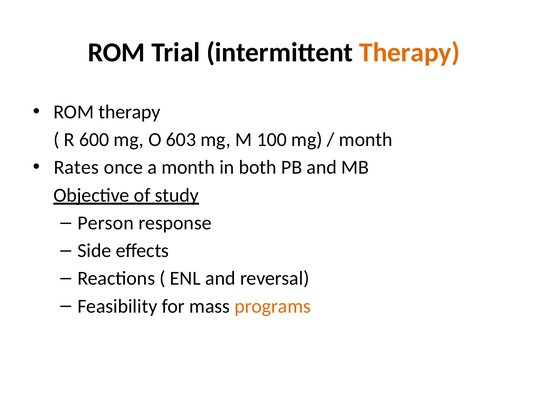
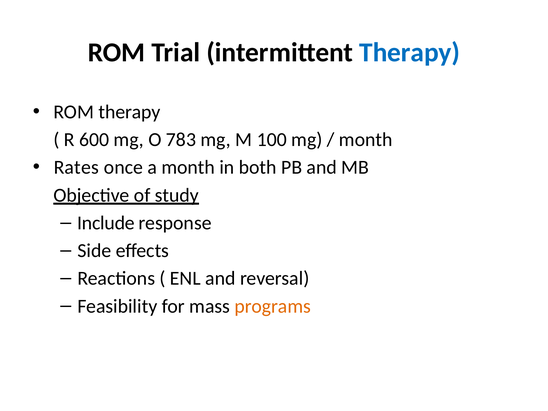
Therapy at (410, 53) colour: orange -> blue
603: 603 -> 783
Person: Person -> Include
